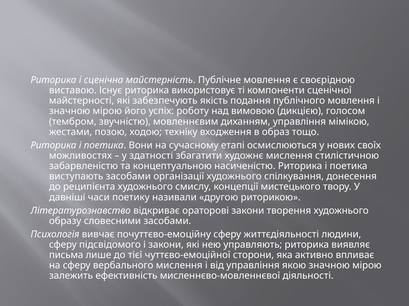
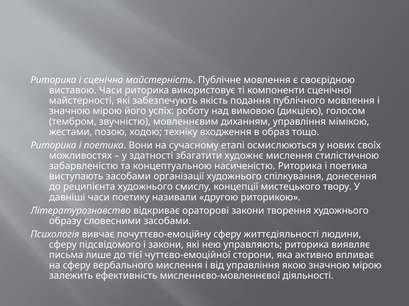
виставою Існує: Існує -> Часи
